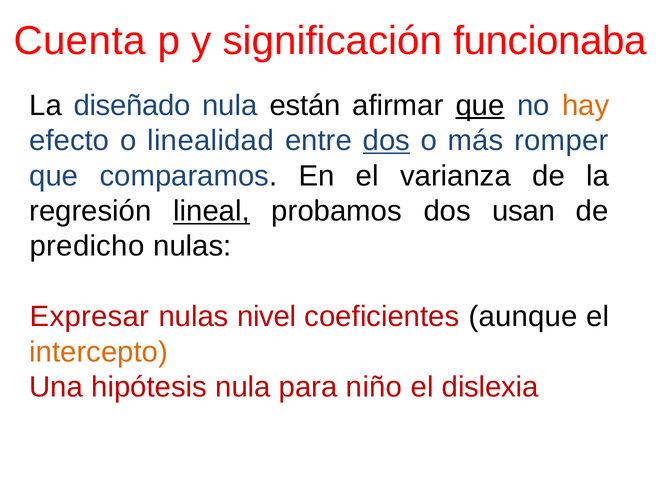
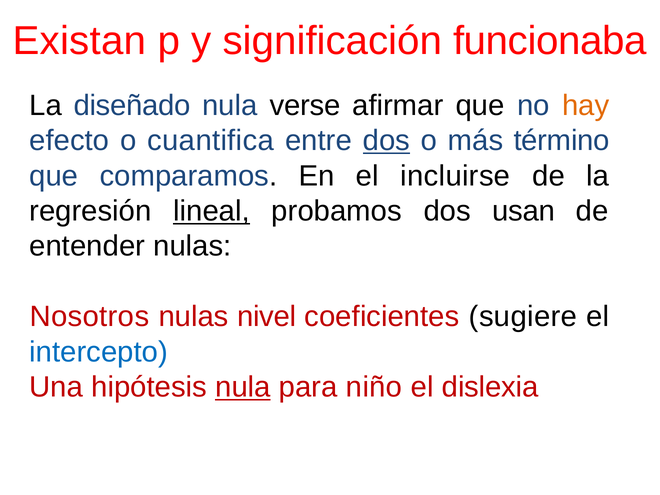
Cuenta: Cuenta -> Existan
están: están -> verse
que at (480, 105) underline: present -> none
linealidad: linealidad -> cuantifica
romper: romper -> término
varianza: varianza -> incluirse
predicho: predicho -> entender
Expresar: Expresar -> Nosotros
aunque: aunque -> sugiere
intercepto colour: orange -> blue
nula at (243, 387) underline: none -> present
